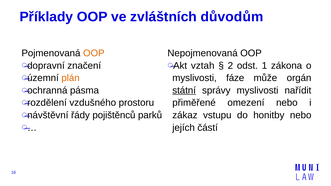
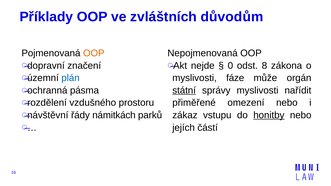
vztah: vztah -> nejde
2: 2 -> 0
1: 1 -> 8
plán colour: orange -> blue
pojištěnců: pojištěnců -> námitkách
honitby underline: none -> present
